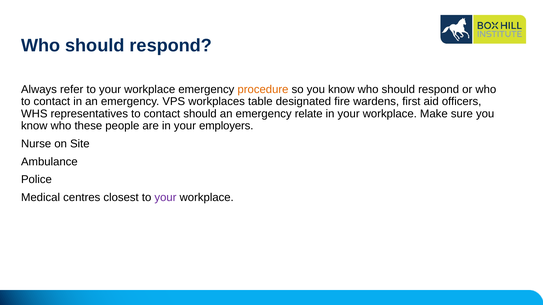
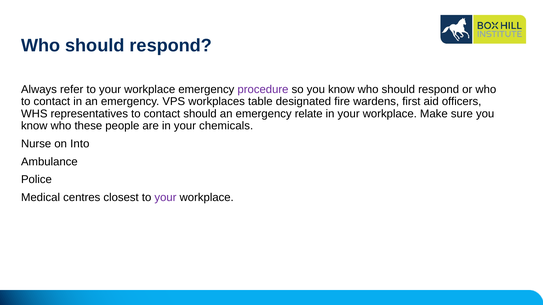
procedure colour: orange -> purple
employers: employers -> chemicals
Site: Site -> Into
